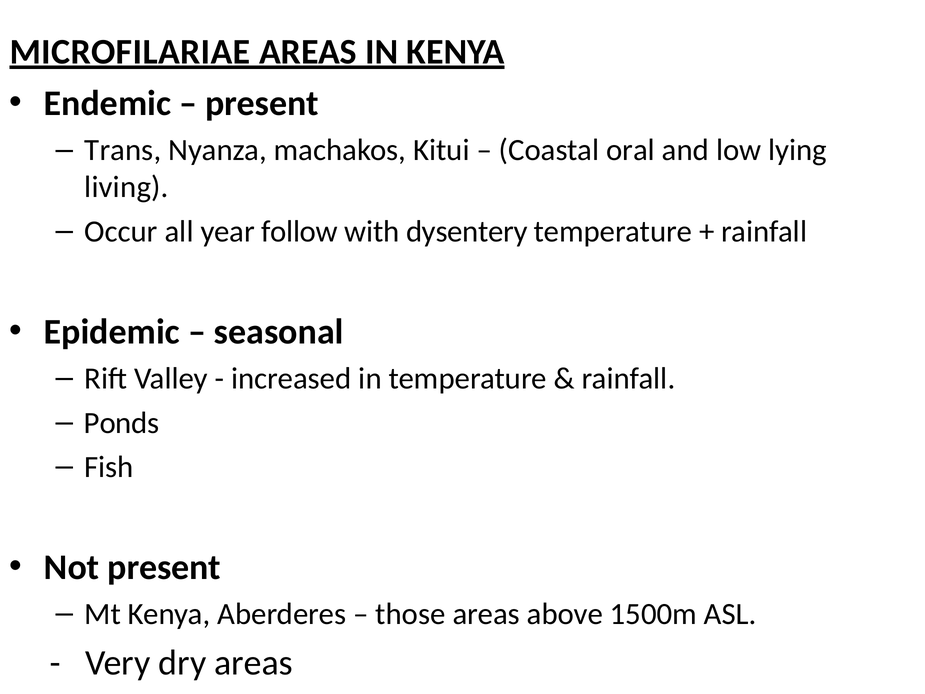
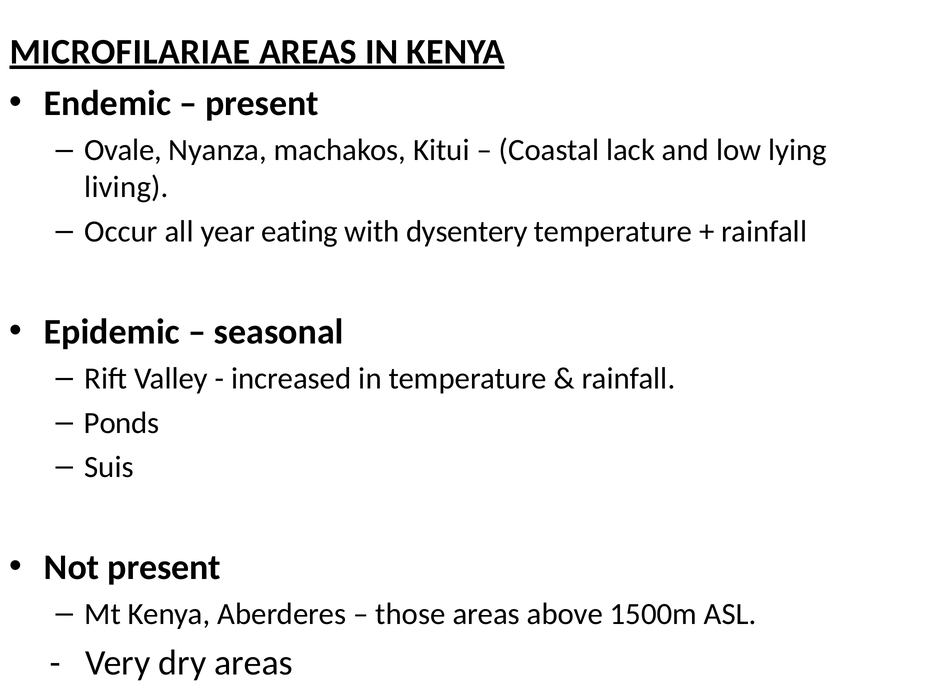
Trans: Trans -> Ovale
oral: oral -> lack
follow: follow -> eating
Fish: Fish -> Suis
